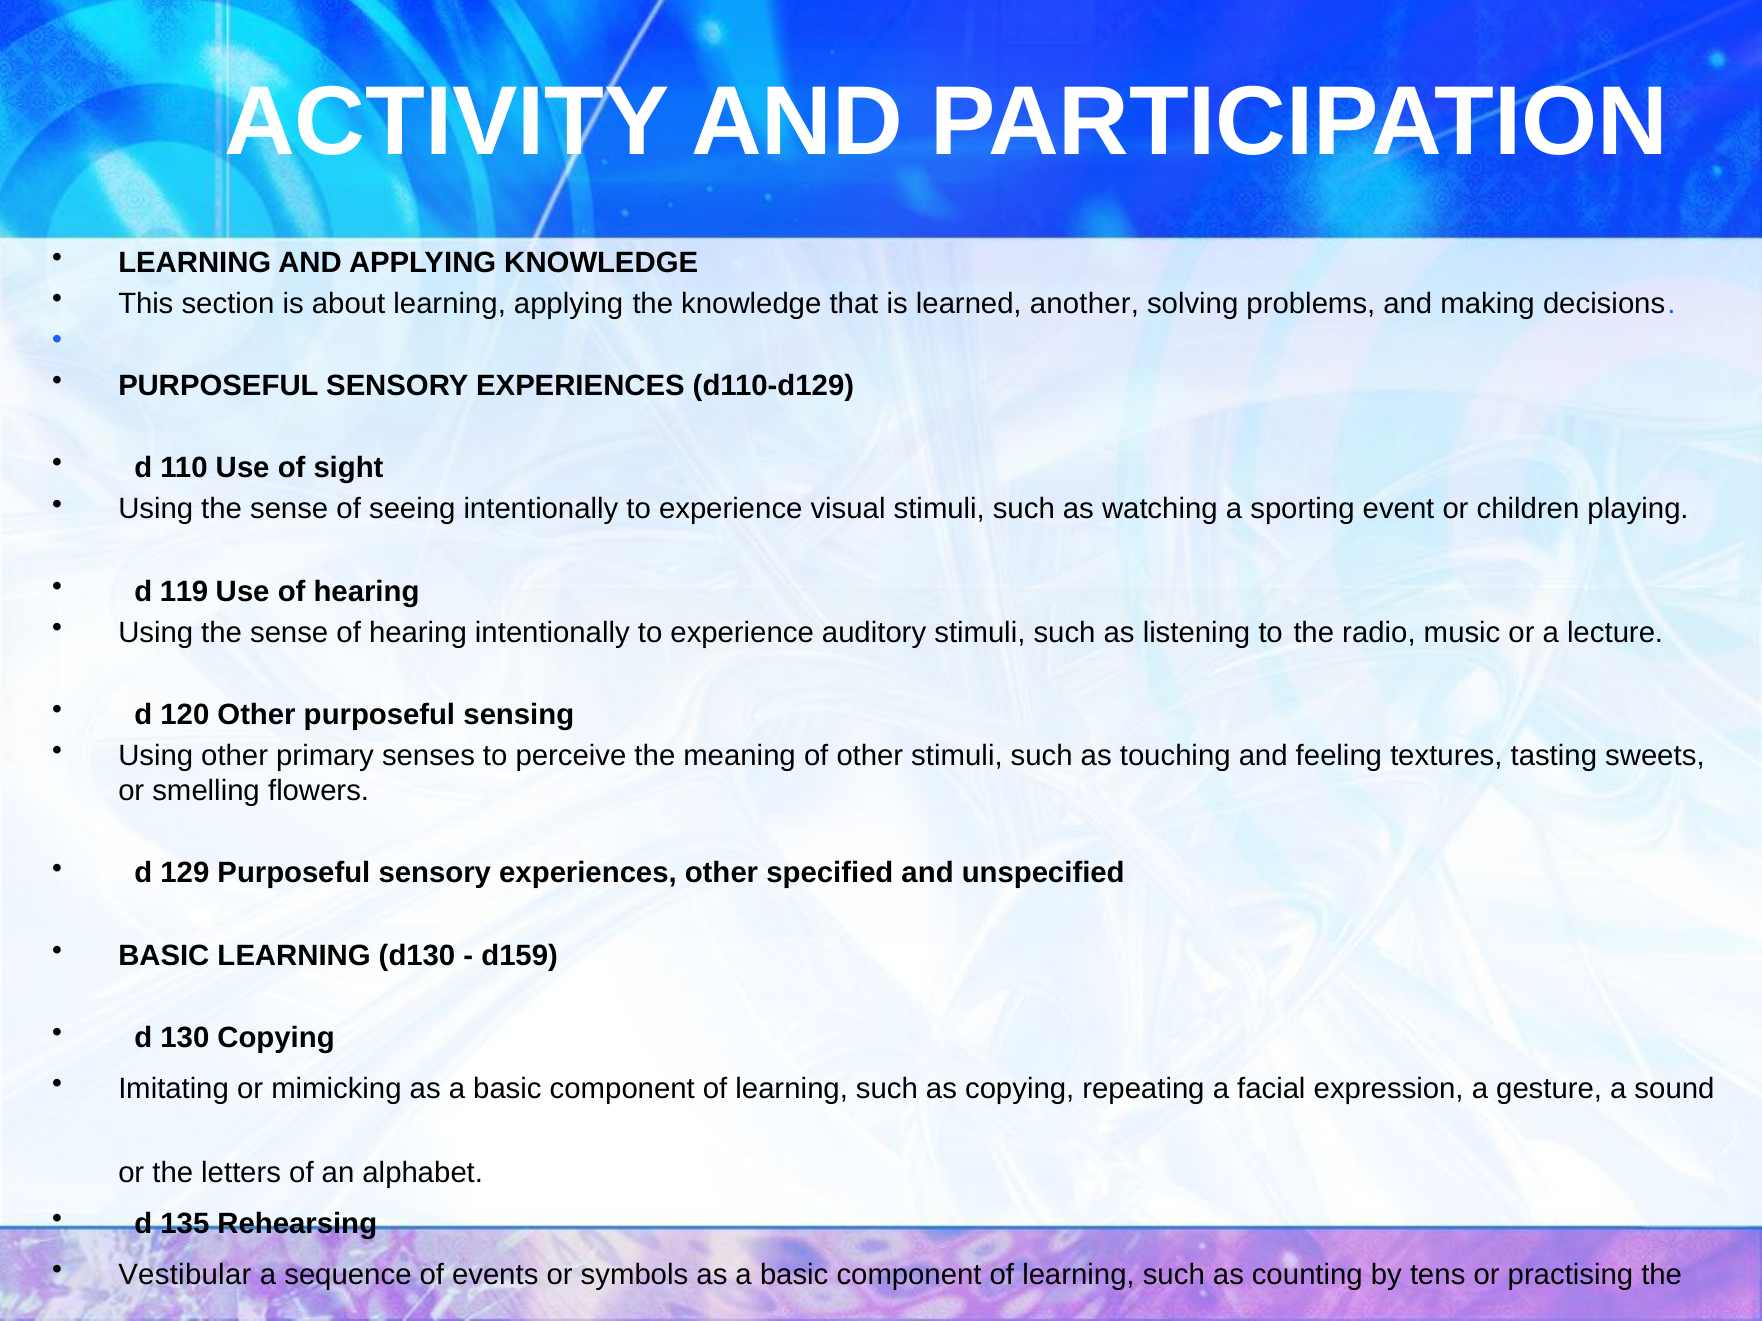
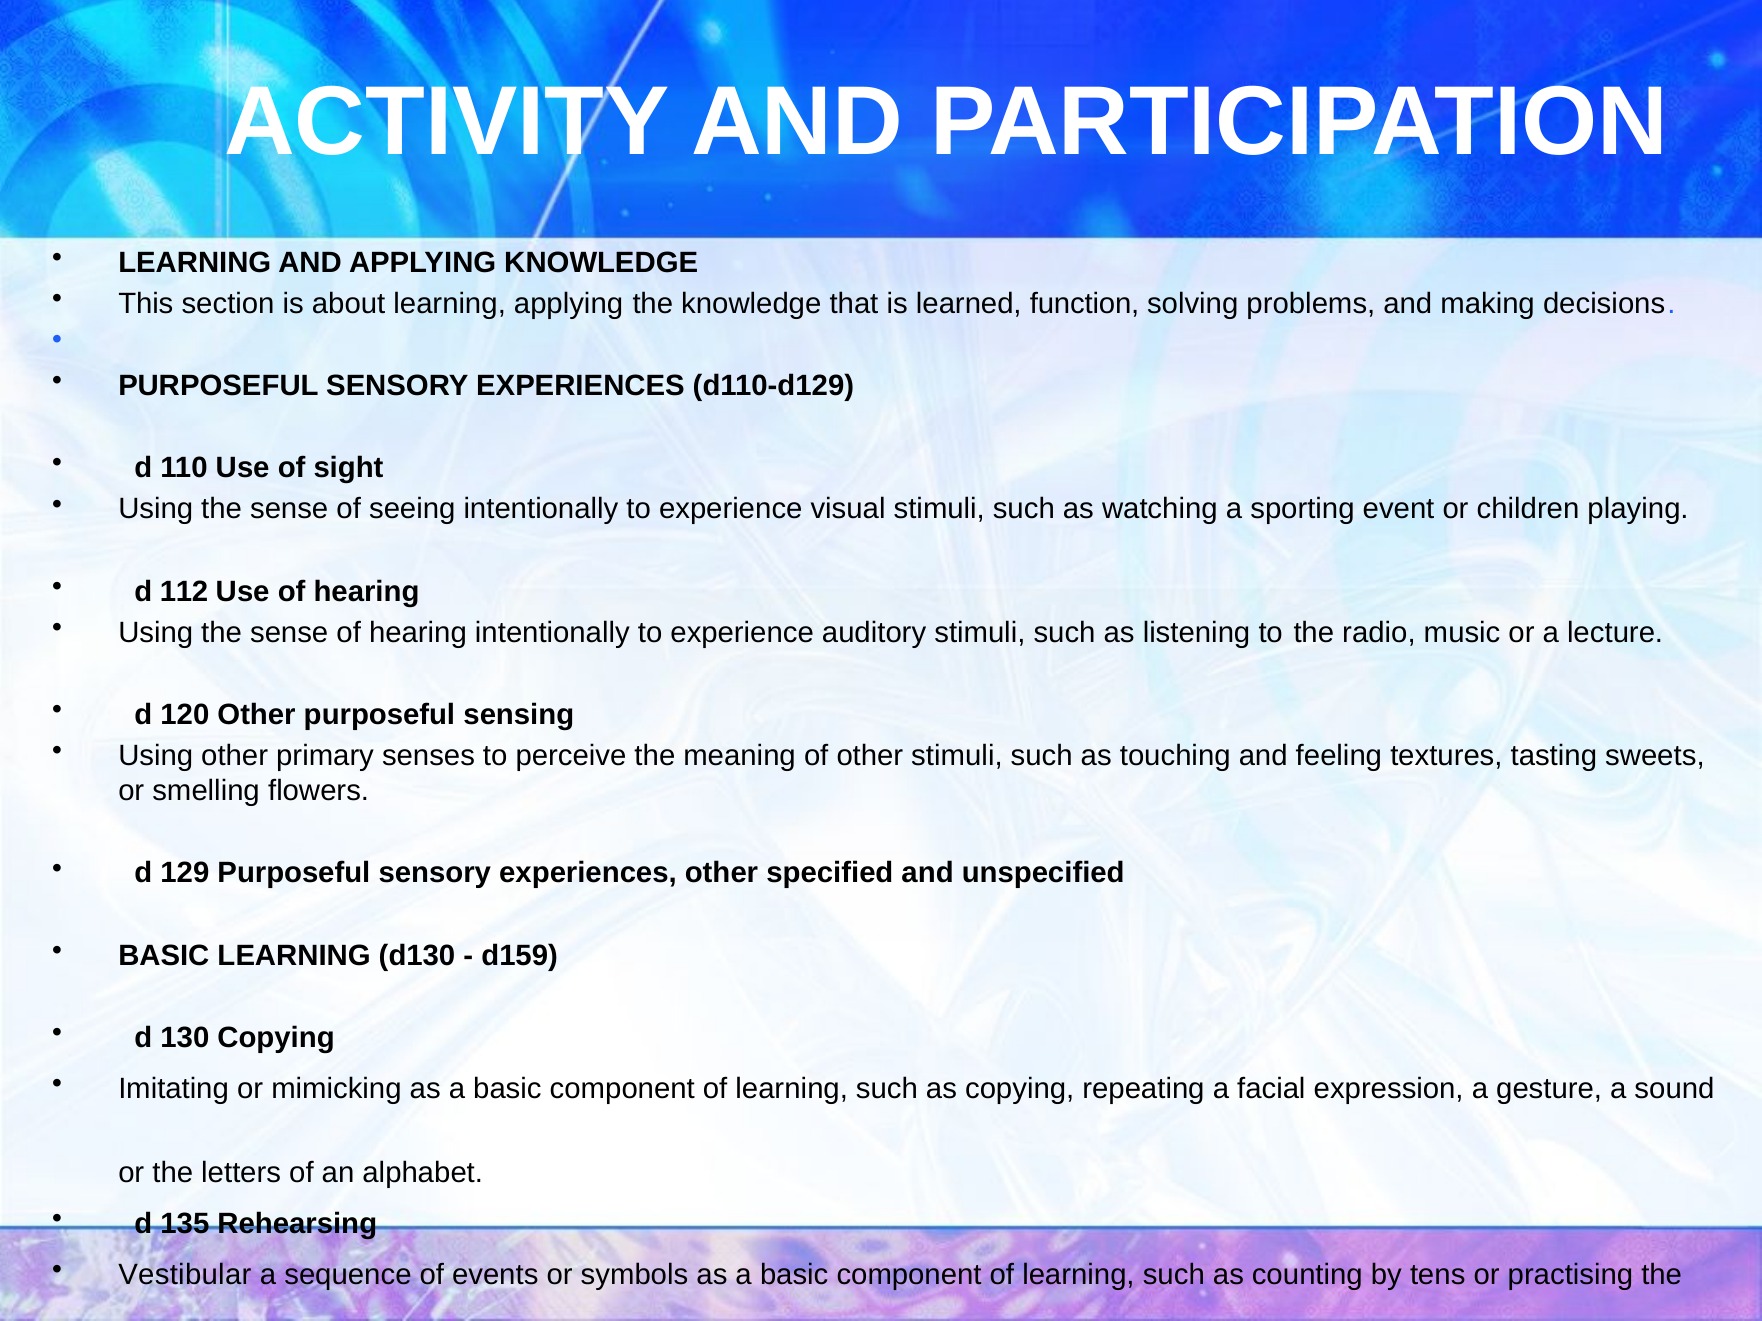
another: another -> function
119: 119 -> 112
